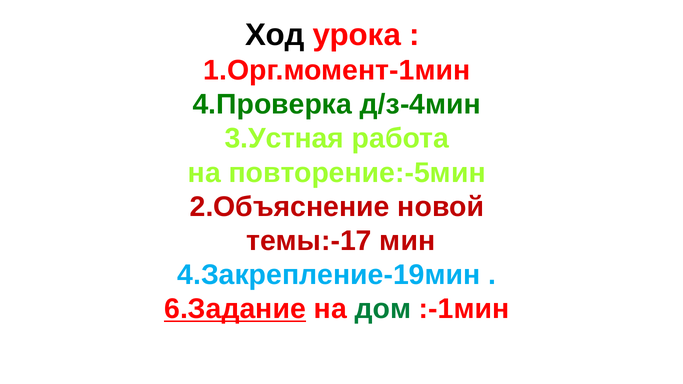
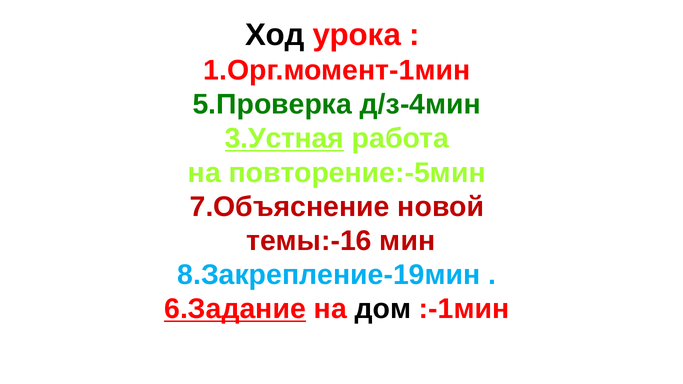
4.Проверка: 4.Проверка -> 5.Проверка
3.Устная underline: none -> present
2.Объяснение: 2.Объяснение -> 7.Объяснение
темы:-17: темы:-17 -> темы:-16
4.Закрепление-19мин: 4.Закрепление-19мин -> 8.Закрепление-19мин
дом colour: green -> black
